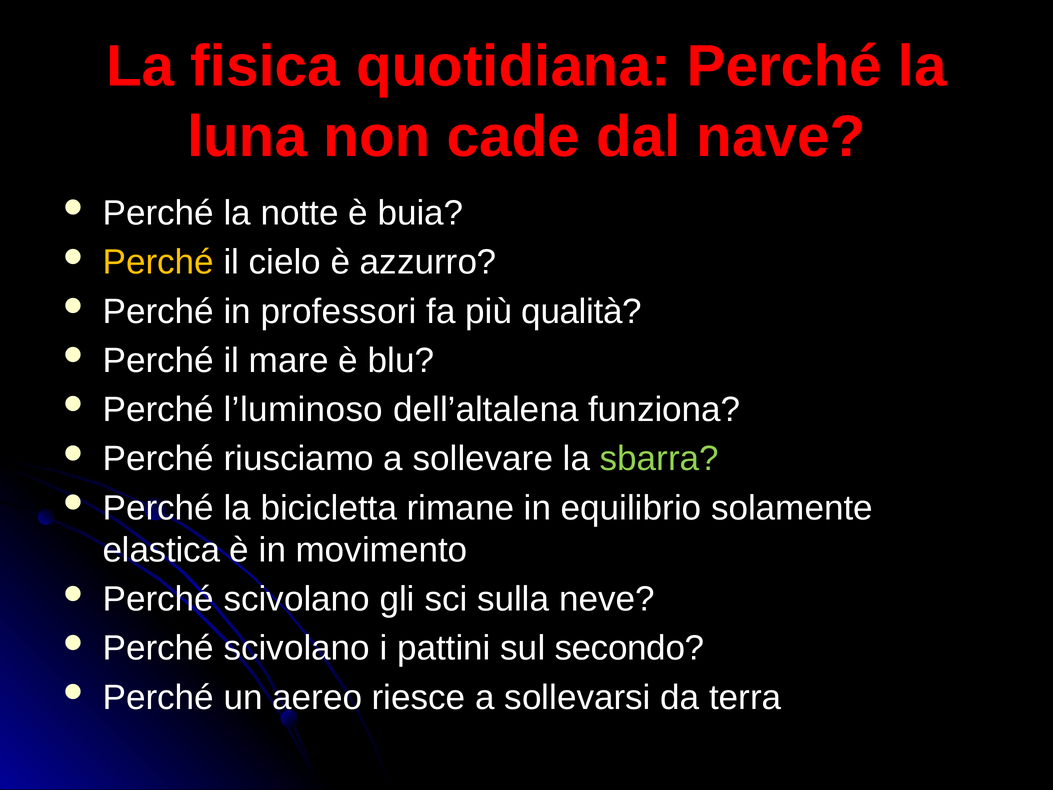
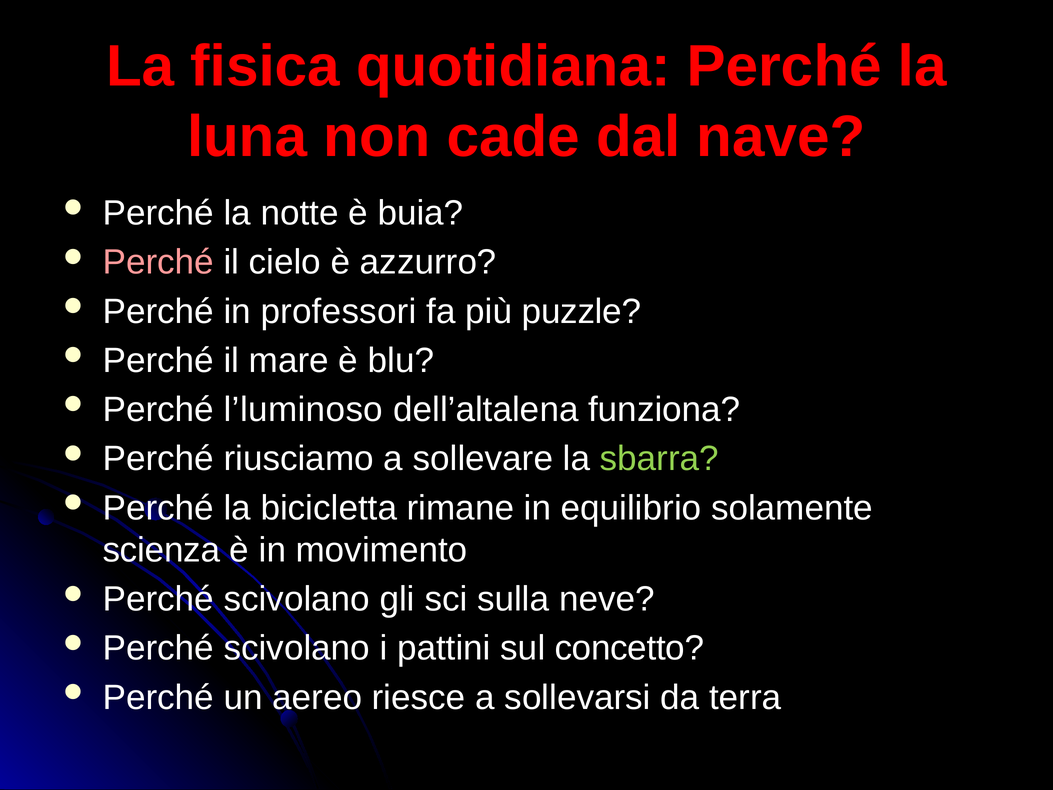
Perché at (158, 262) colour: yellow -> pink
qualità: qualità -> puzzle
elastica: elastica -> scienza
secondo: secondo -> concetto
